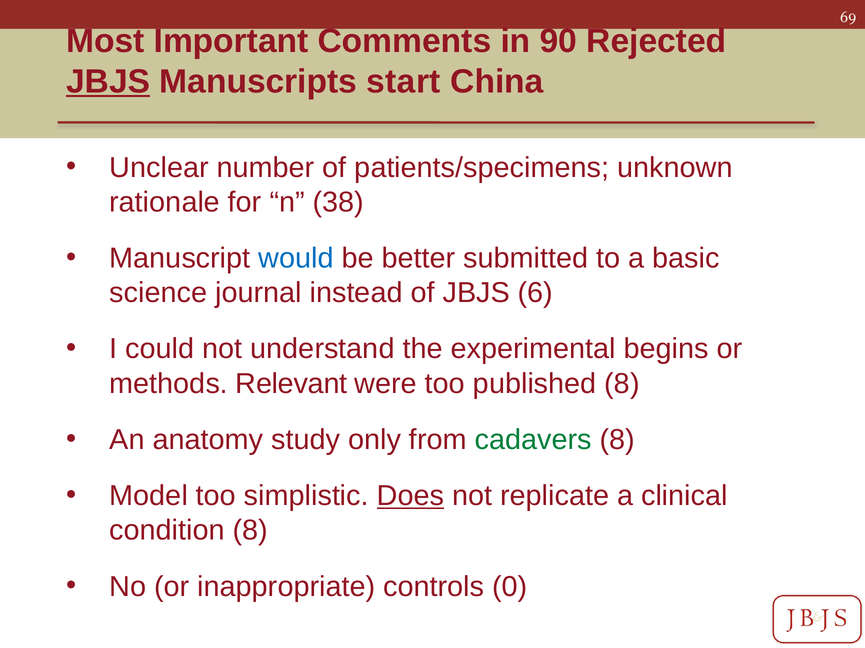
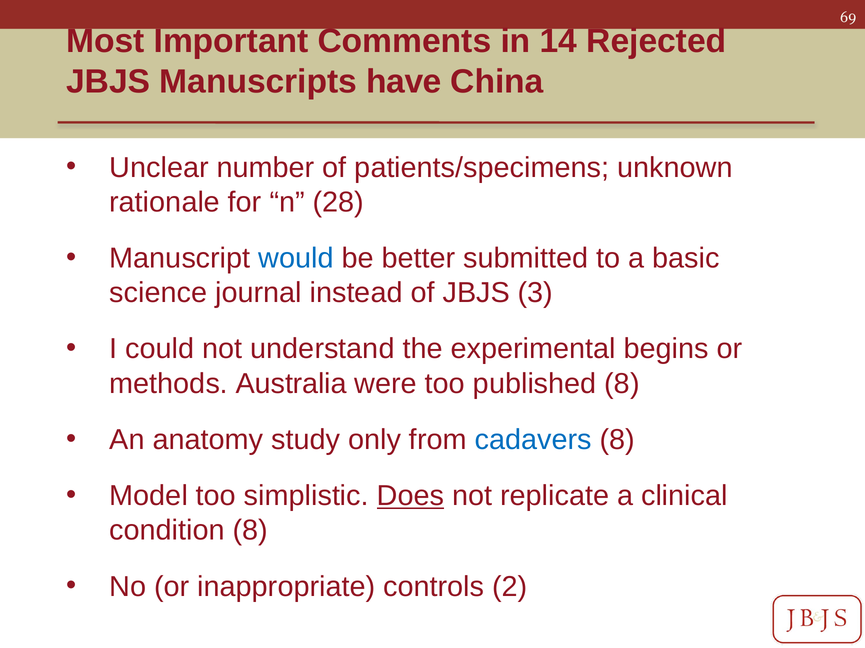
90: 90 -> 14
JBJS at (108, 82) underline: present -> none
start: start -> have
38: 38 -> 28
6: 6 -> 3
Relevant: Relevant -> Australia
cadavers colour: green -> blue
0: 0 -> 2
